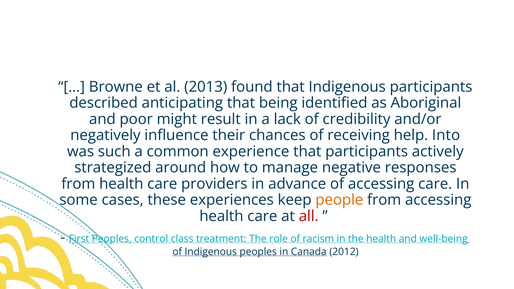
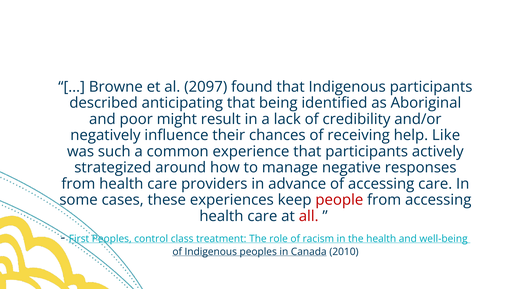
2013: 2013 -> 2097
Into: Into -> Like
people colour: orange -> red
2012: 2012 -> 2010
